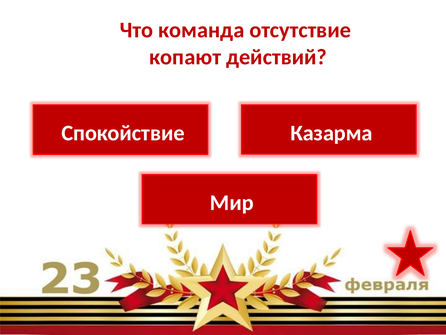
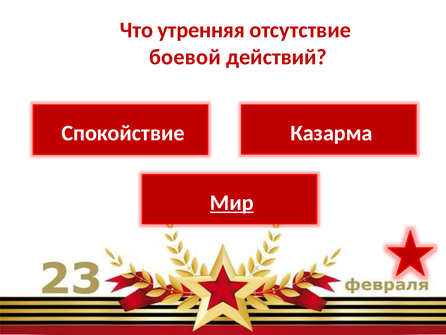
команда: команда -> утренняя
копают: копают -> боевой
Мир underline: none -> present
